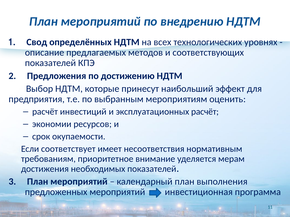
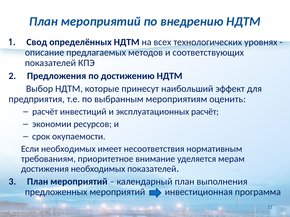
Если соответствует: соответствует -> необходимых
